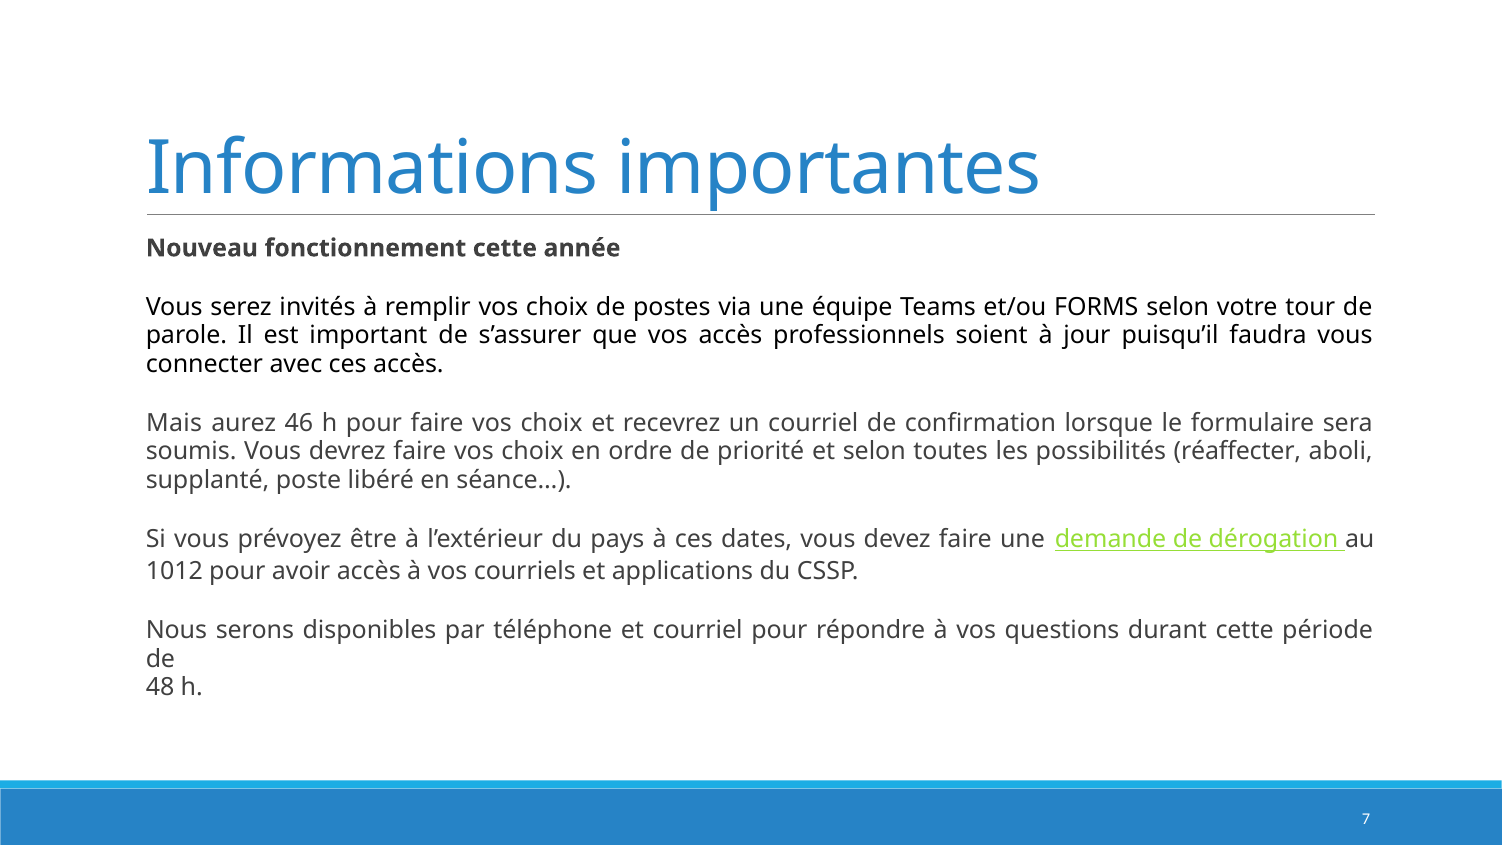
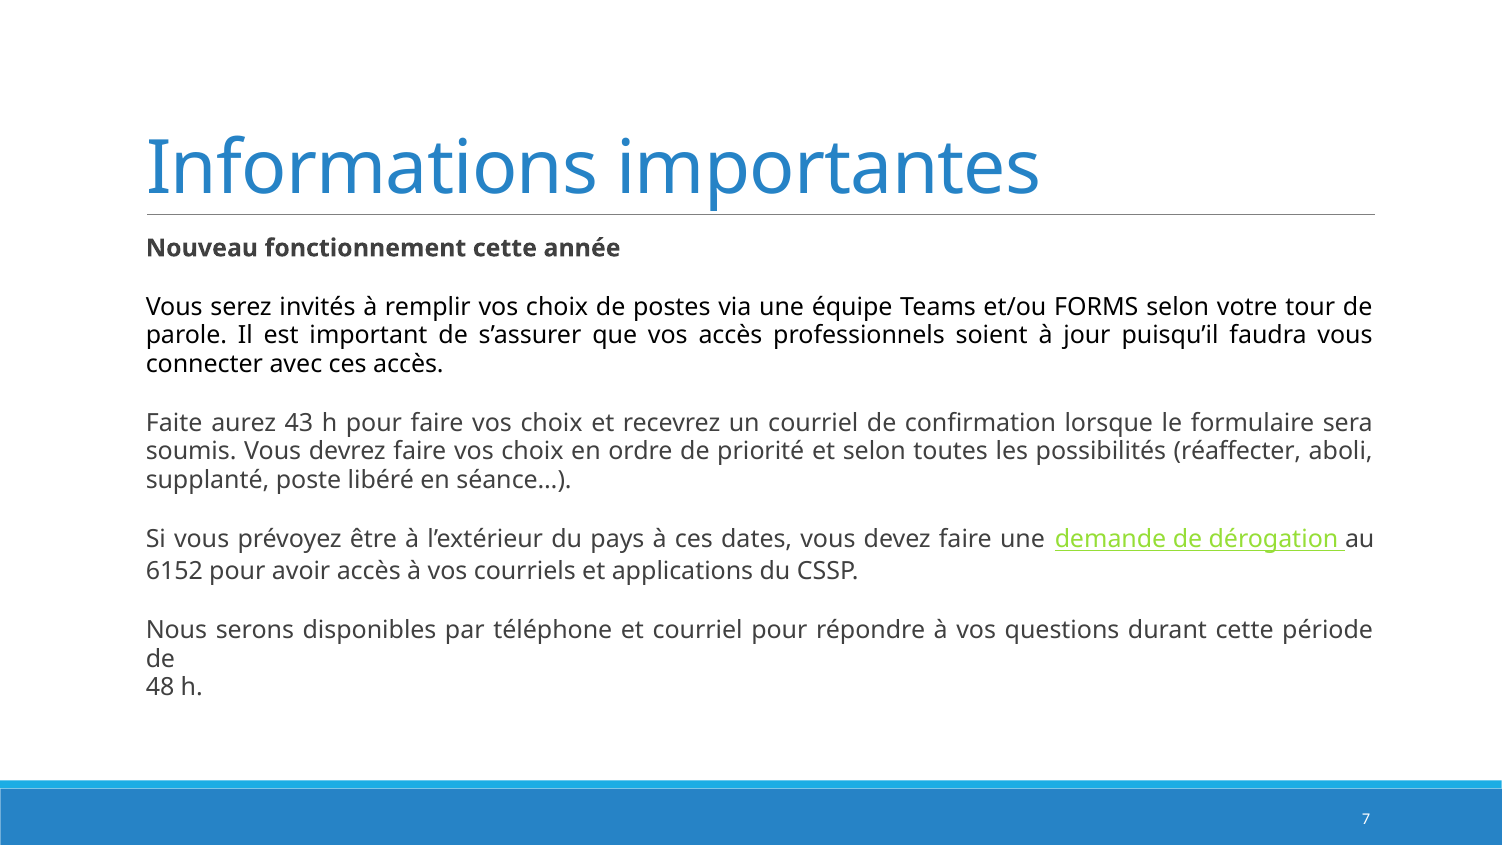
Mais: Mais -> Faite
46: 46 -> 43
1012: 1012 -> 6152
